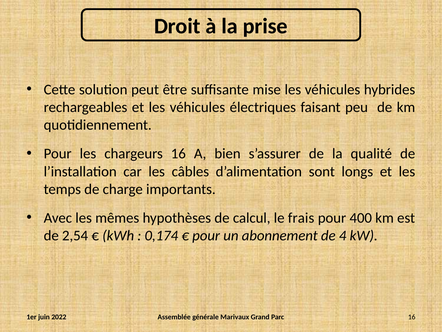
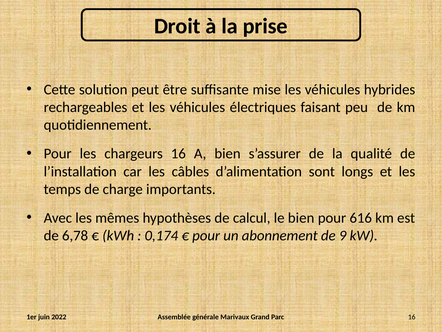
le frais: frais -> bien
400: 400 -> 616
2,54: 2,54 -> 6,78
4: 4 -> 9
